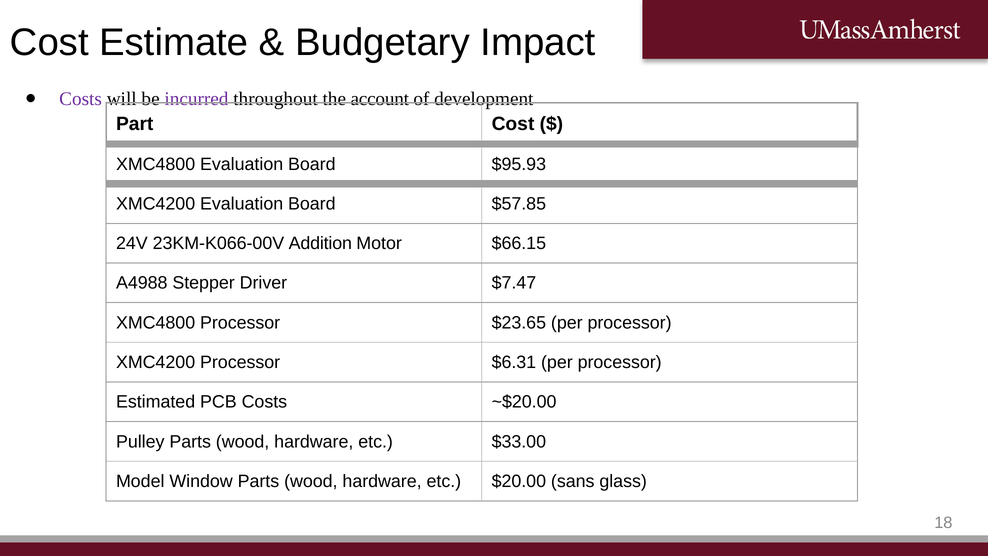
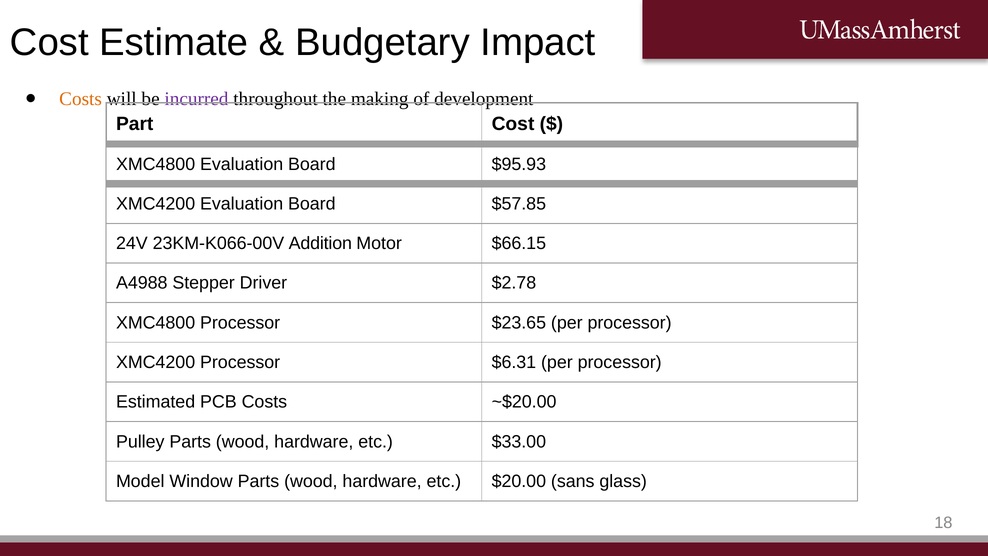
Costs at (81, 99) colour: purple -> orange
account: account -> making
$7.47: $7.47 -> $2.78
